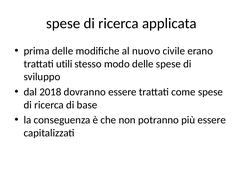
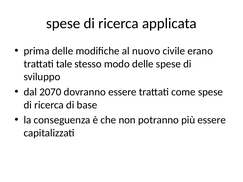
utili: utili -> tale
2018: 2018 -> 2070
